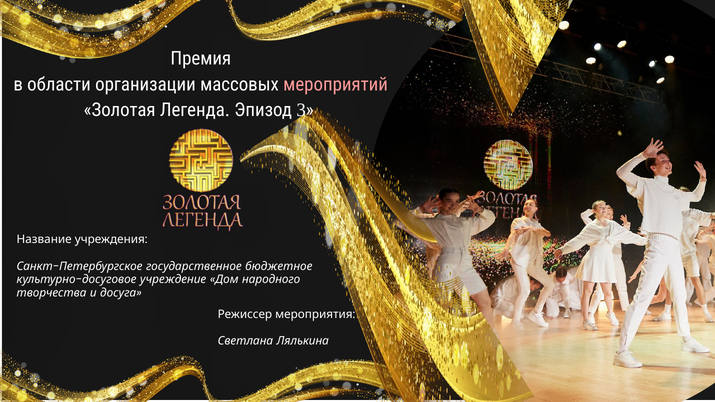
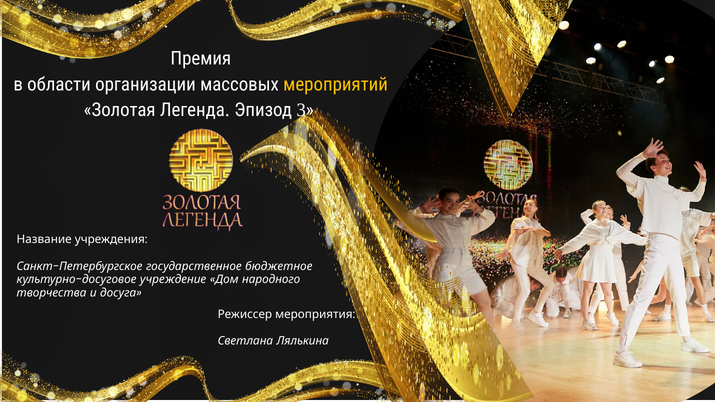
мероприятий colour: pink -> yellow
